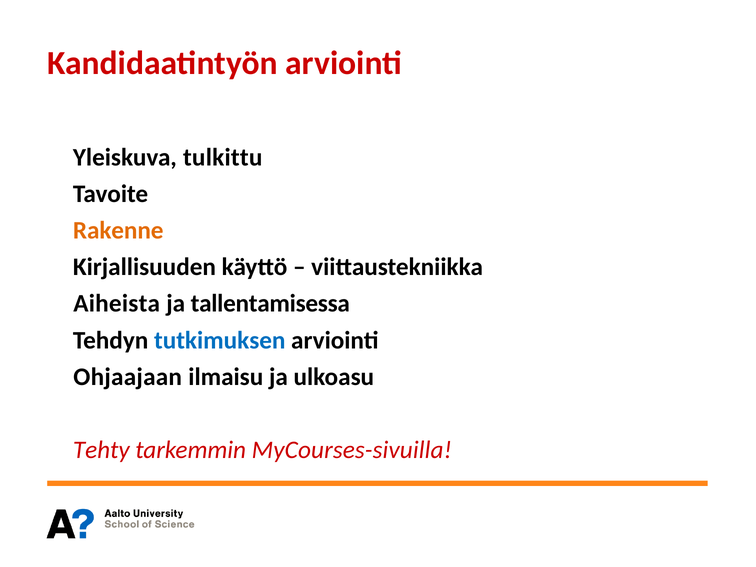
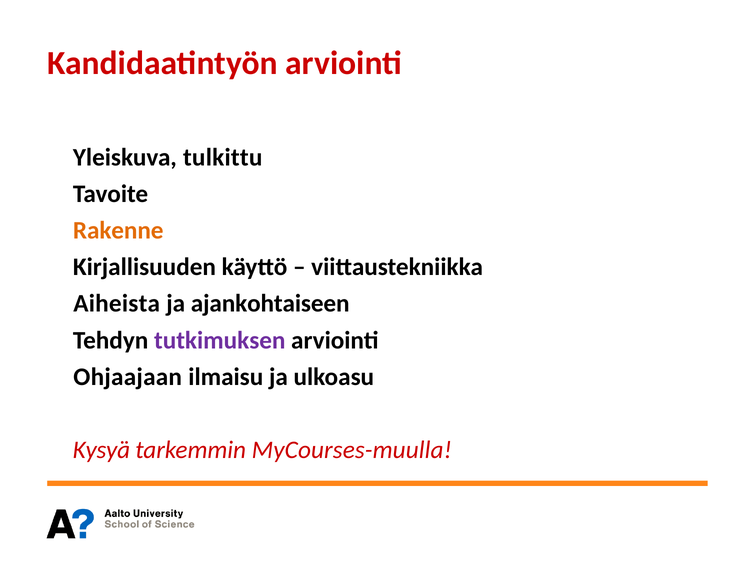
tallentamisessa: tallentamisessa -> ajankohtaiseen
tutkimuksen colour: blue -> purple
Tehty: Tehty -> Kysyä
MyCourses-sivuilla: MyCourses-sivuilla -> MyCourses-muulla
